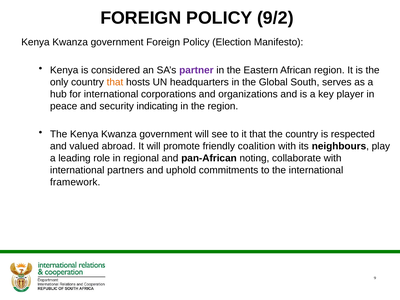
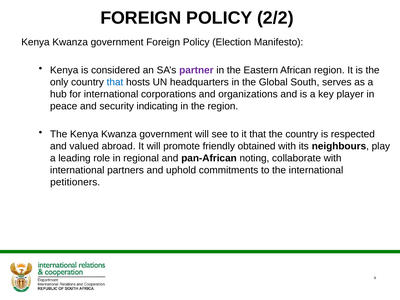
9/2: 9/2 -> 2/2
that at (115, 82) colour: orange -> blue
coalition: coalition -> obtained
framework: framework -> petitioners
